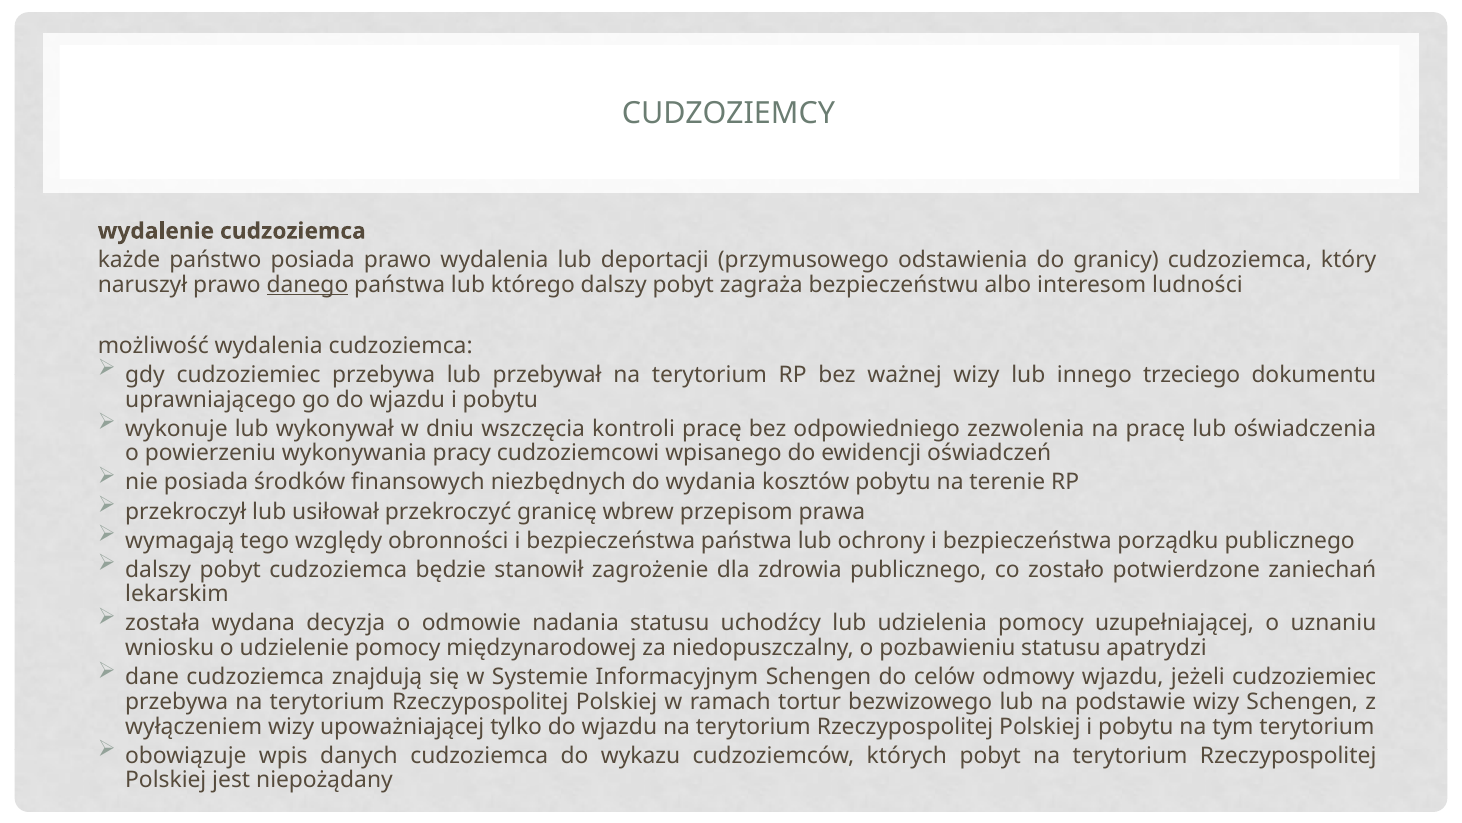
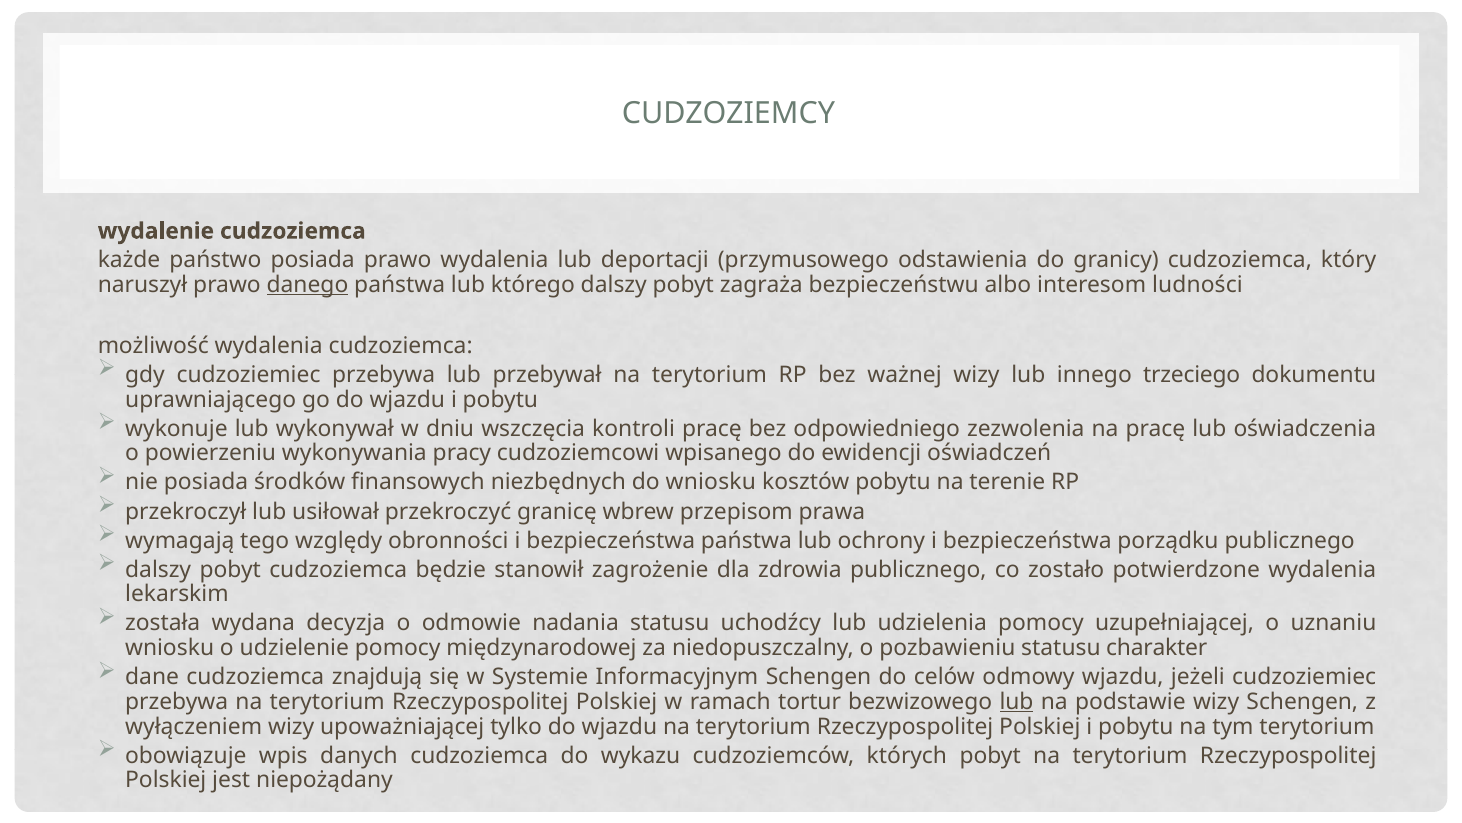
do wydania: wydania -> wniosku
potwierdzone zaniechań: zaniechań -> wydalenia
apatrydzi: apatrydzi -> charakter
lub at (1017, 701) underline: none -> present
